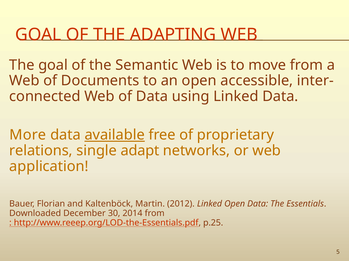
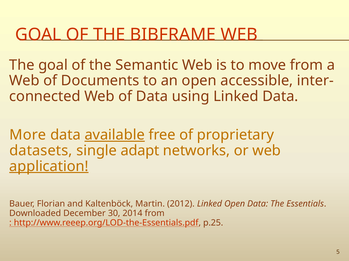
ADAPTING: ADAPTING -> BIBFRAME
relations: relations -> datasets
application underline: none -> present
